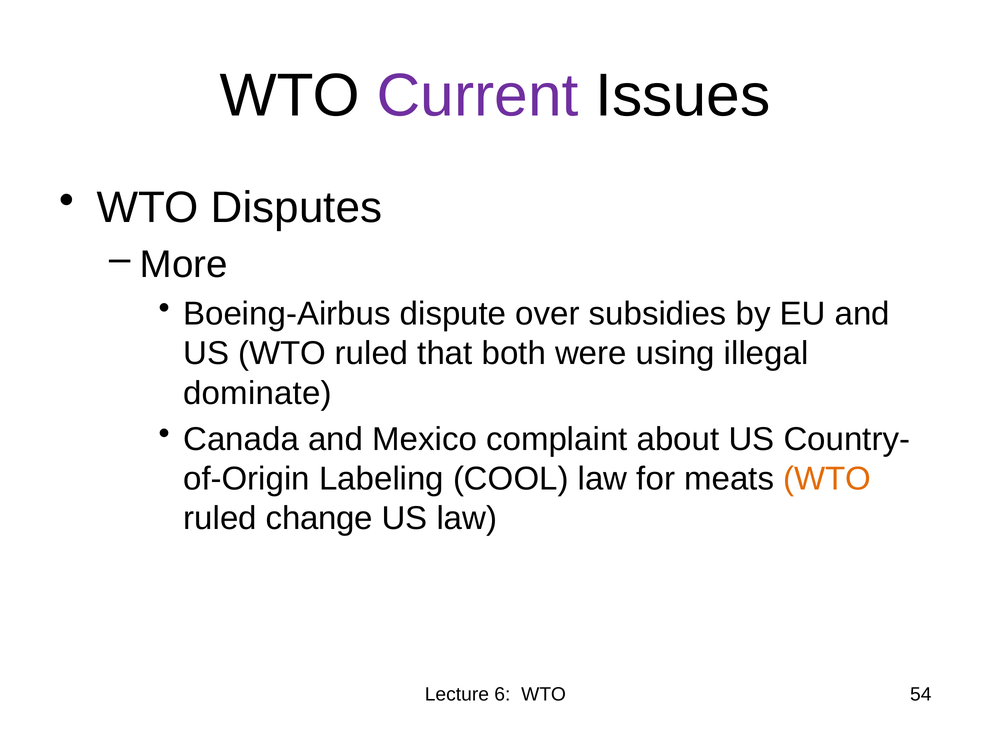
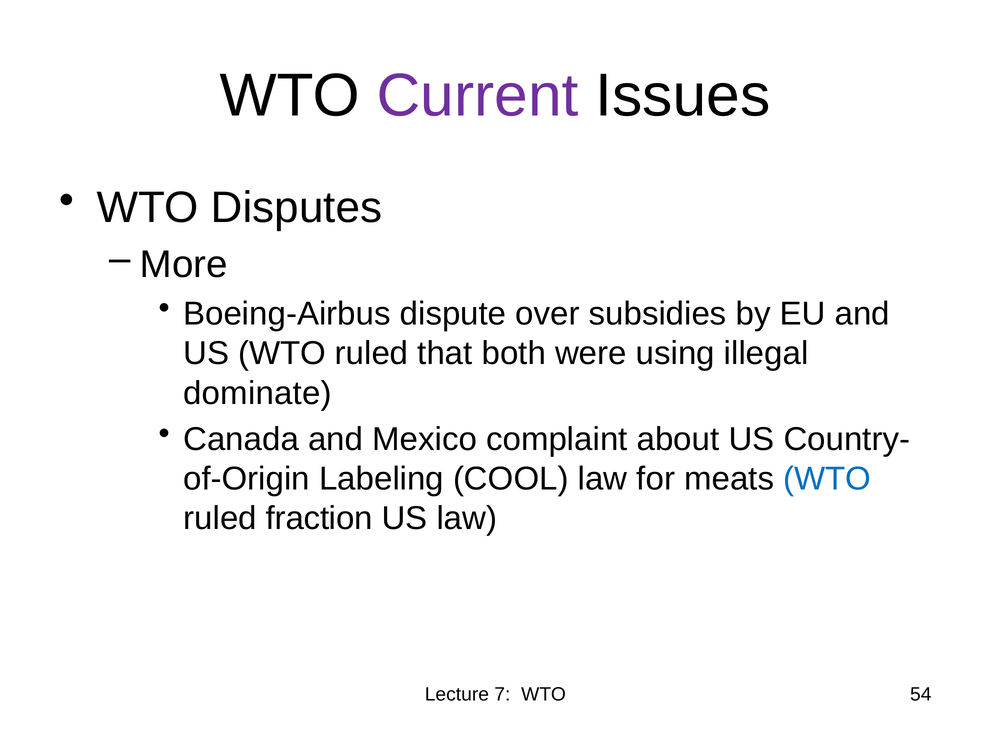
WTO at (827, 479) colour: orange -> blue
change: change -> fraction
6: 6 -> 7
